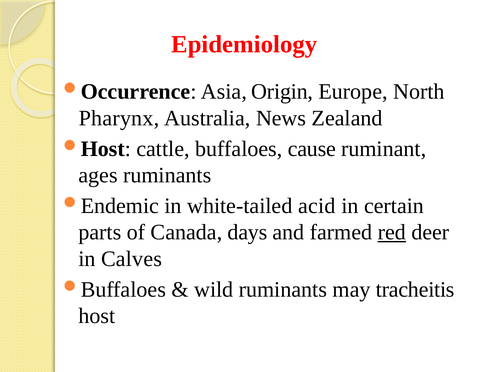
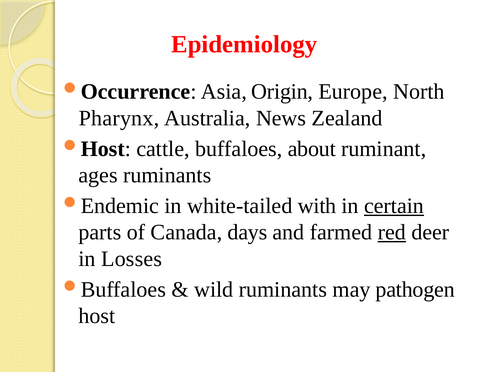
cause: cause -> about
acid: acid -> with
certain underline: none -> present
Calves: Calves -> Losses
tracheitis: tracheitis -> pathogen
